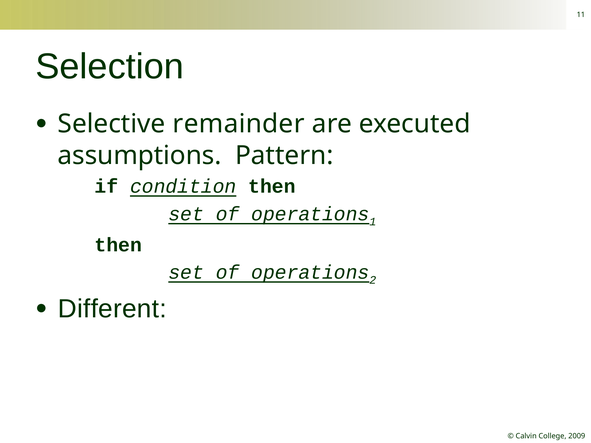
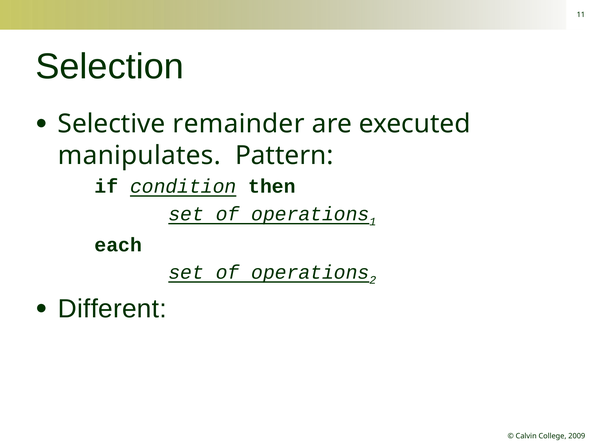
assumptions: assumptions -> manipulates
then at (118, 245): then -> each
